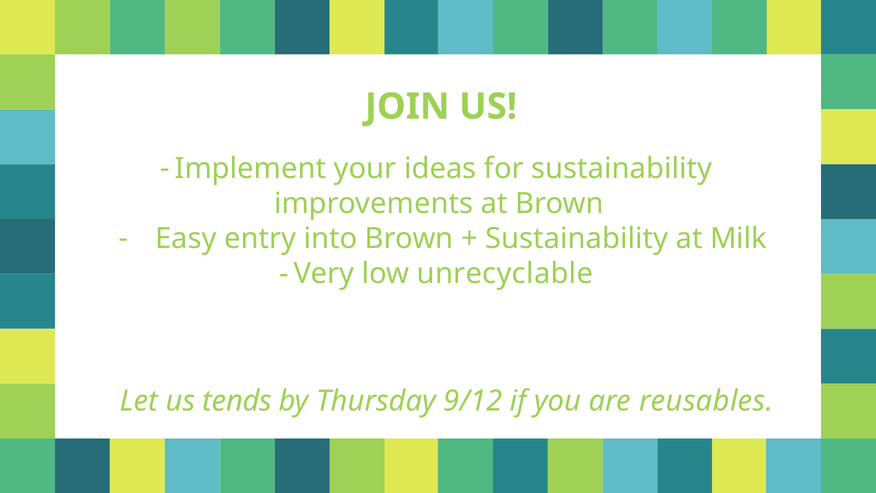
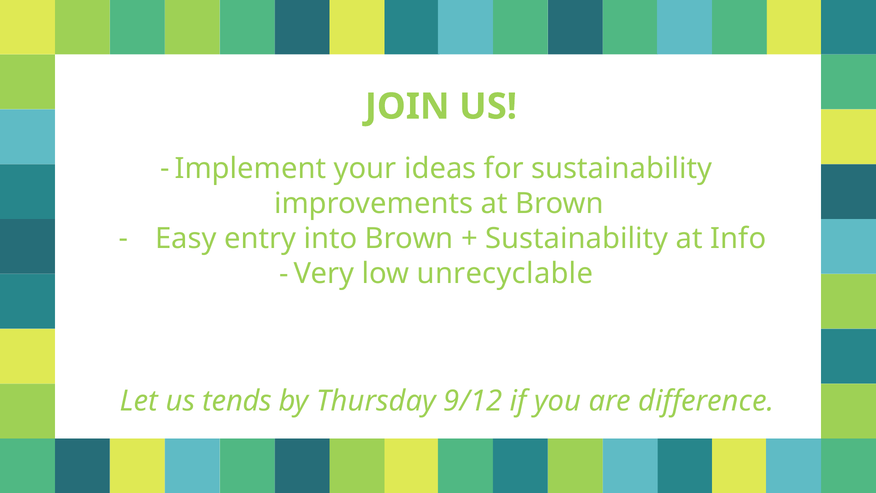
Milk: Milk -> Info
reusables: reusables -> difference
